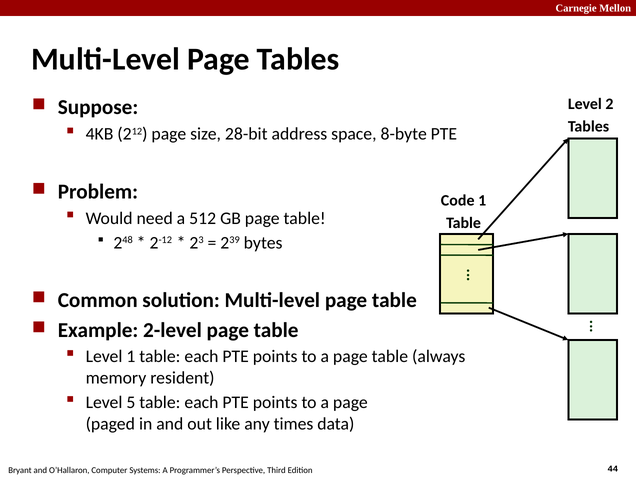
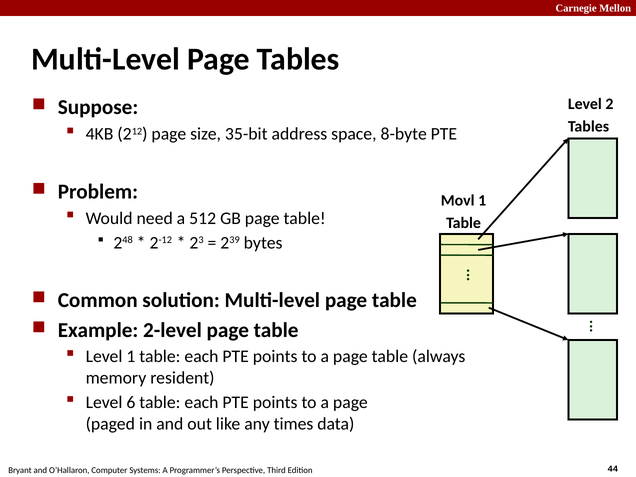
28-bit: 28-bit -> 35-bit
Code: Code -> Movl
5: 5 -> 6
